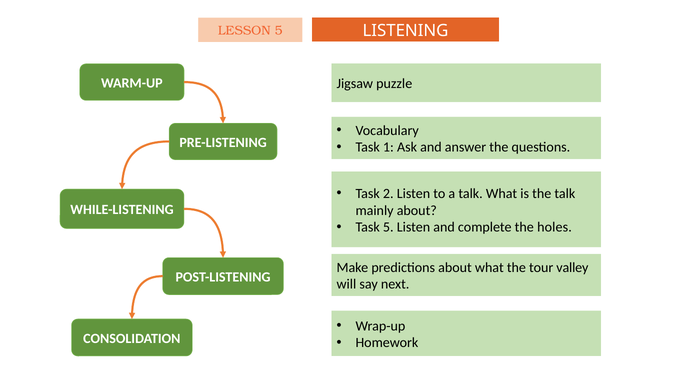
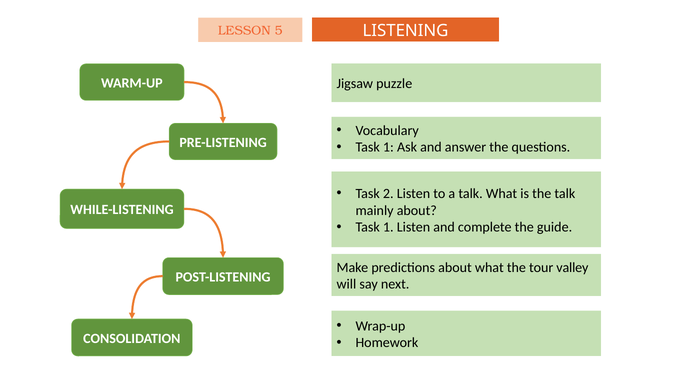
5 at (388, 227): 5 -> 1
holes: holes -> guide
